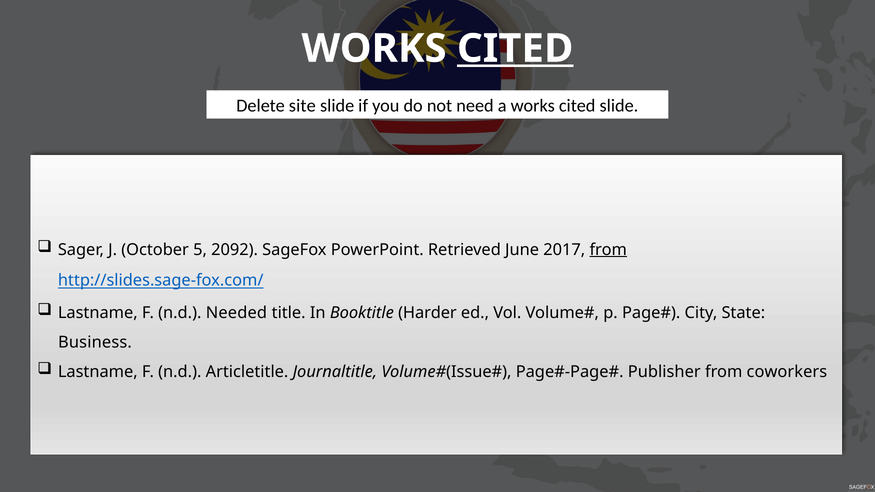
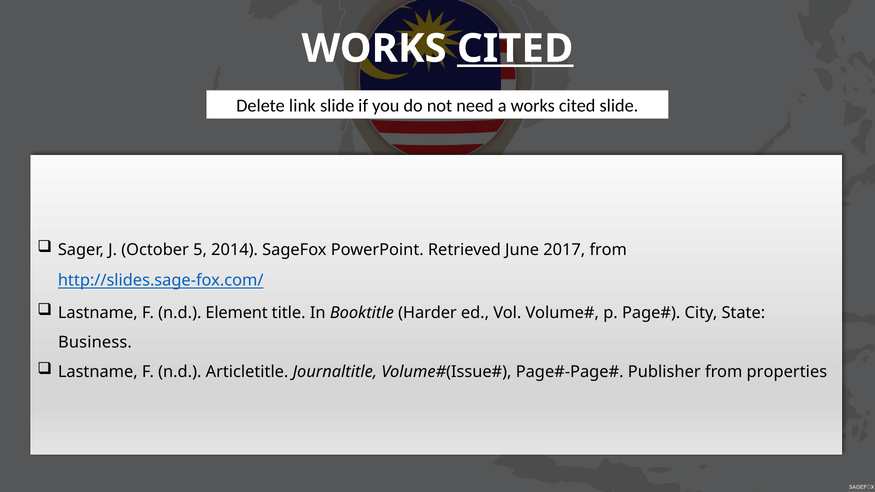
site: site -> link
2092: 2092 -> 2014
from at (608, 250) underline: present -> none
Needed: Needed -> Element
coworkers: coworkers -> properties
